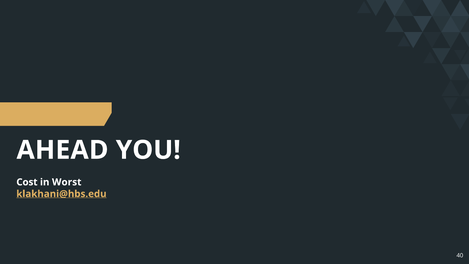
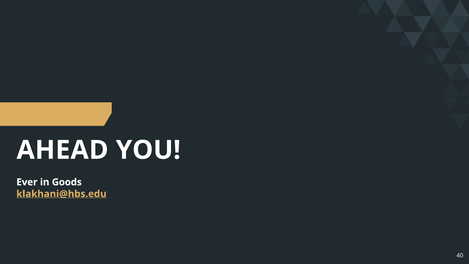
Cost: Cost -> Ever
Worst: Worst -> Goods
